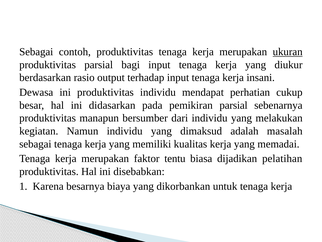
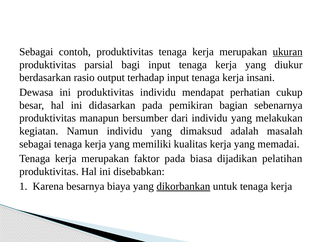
pemikiran parsial: parsial -> bagian
faktor tentu: tentu -> pada
dikorbankan underline: none -> present
